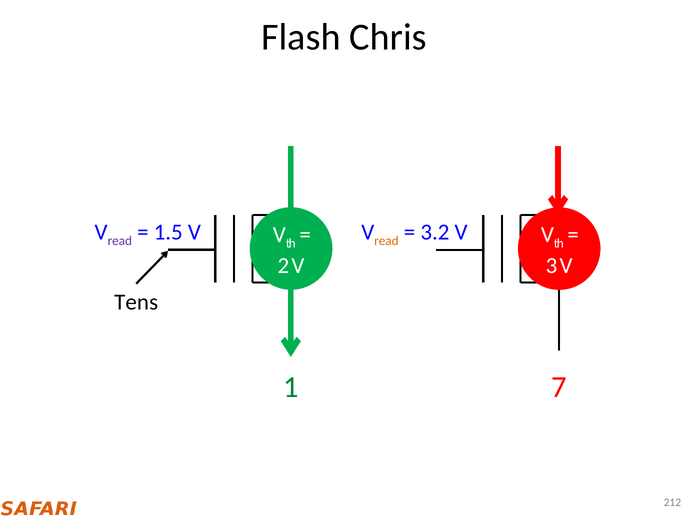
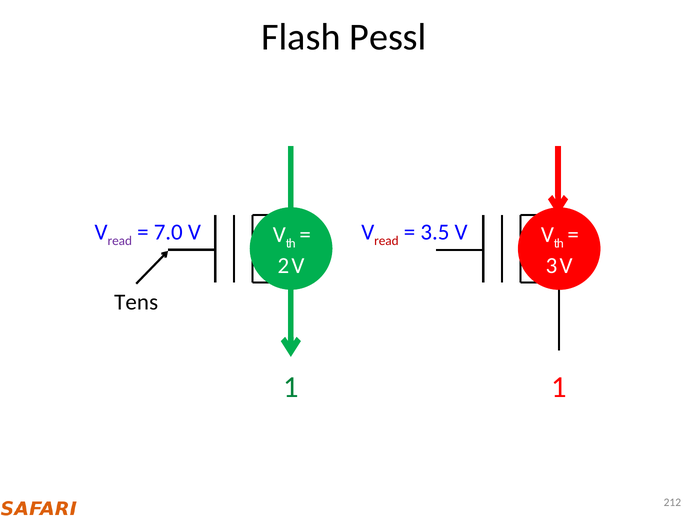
Chris: Chris -> Pessl
1.5: 1.5 -> 7.0
read at (386, 241) colour: orange -> red
3.2: 3.2 -> 3.5
1 7: 7 -> 1
